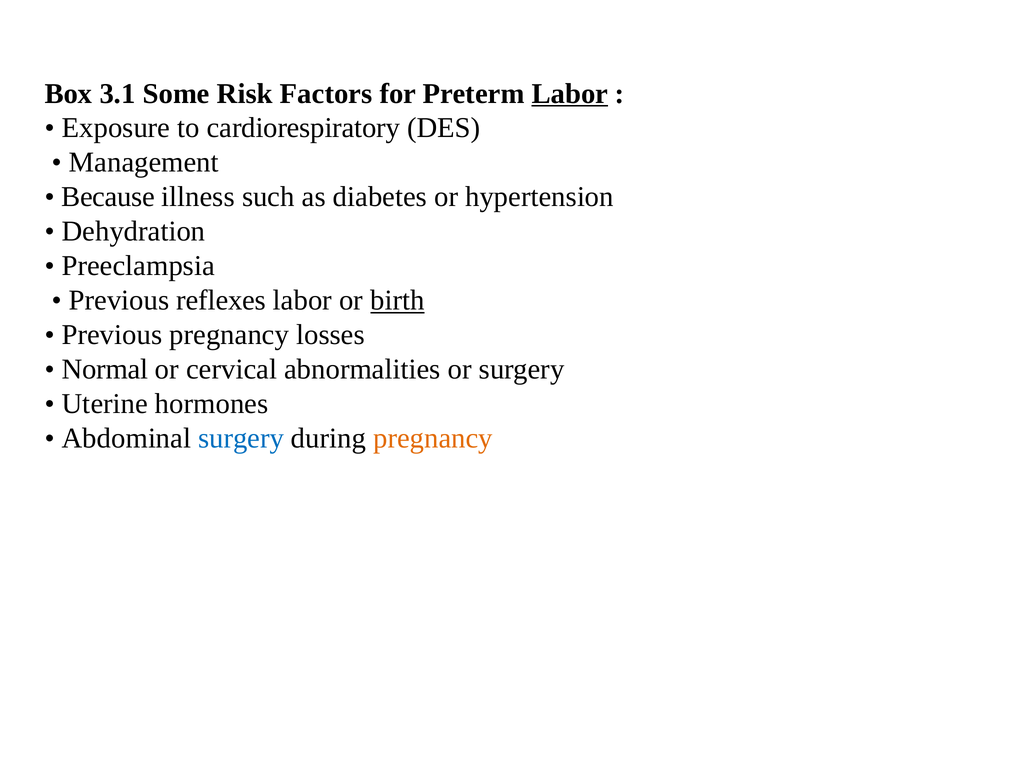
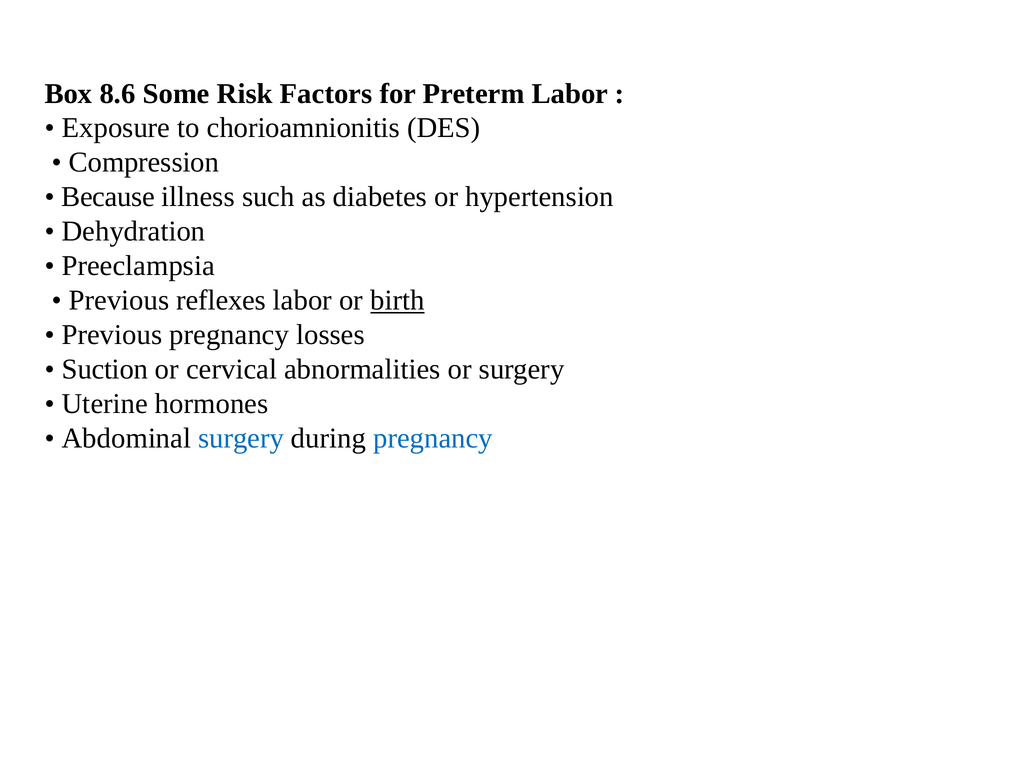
3.1: 3.1 -> 8.6
Labor at (570, 93) underline: present -> none
cardiorespiratory: cardiorespiratory -> chorioamnionitis
Management: Management -> Compression
Normal: Normal -> Suction
pregnancy at (433, 438) colour: orange -> blue
